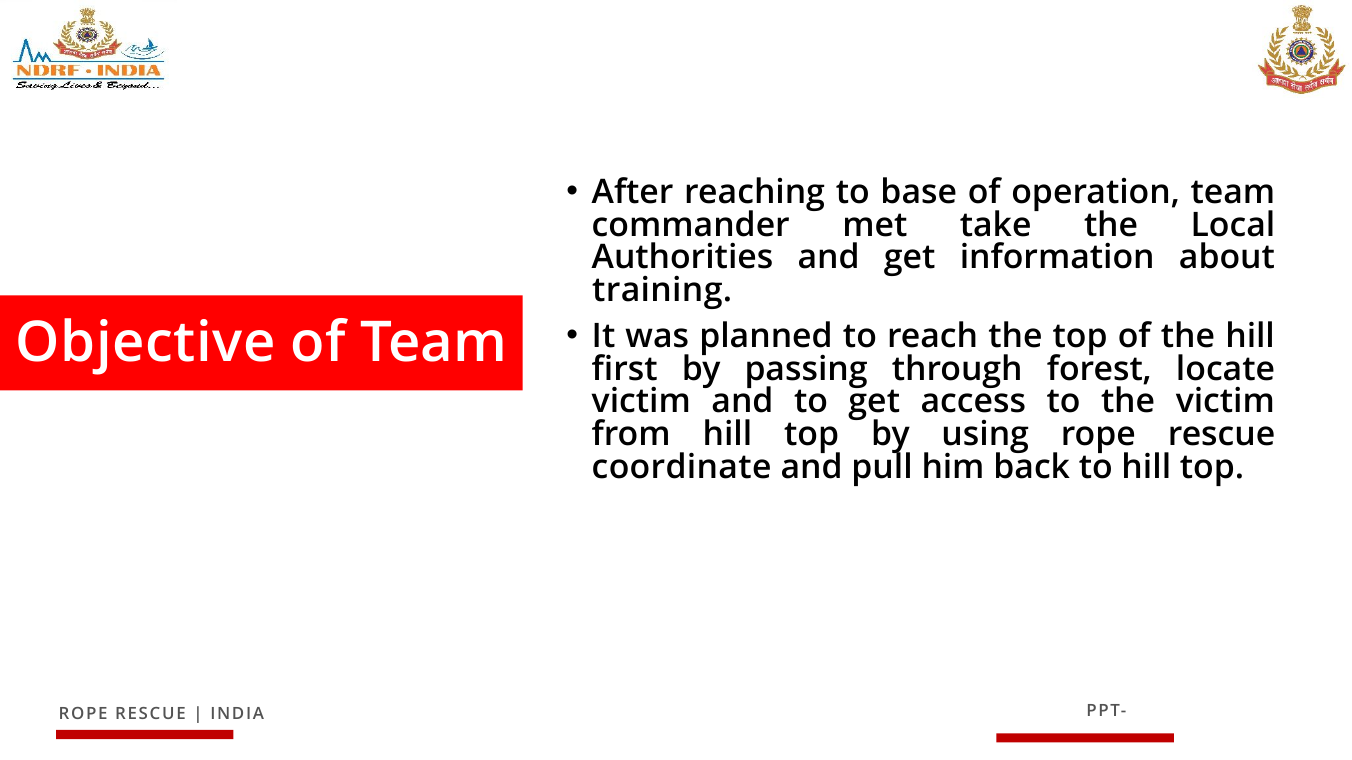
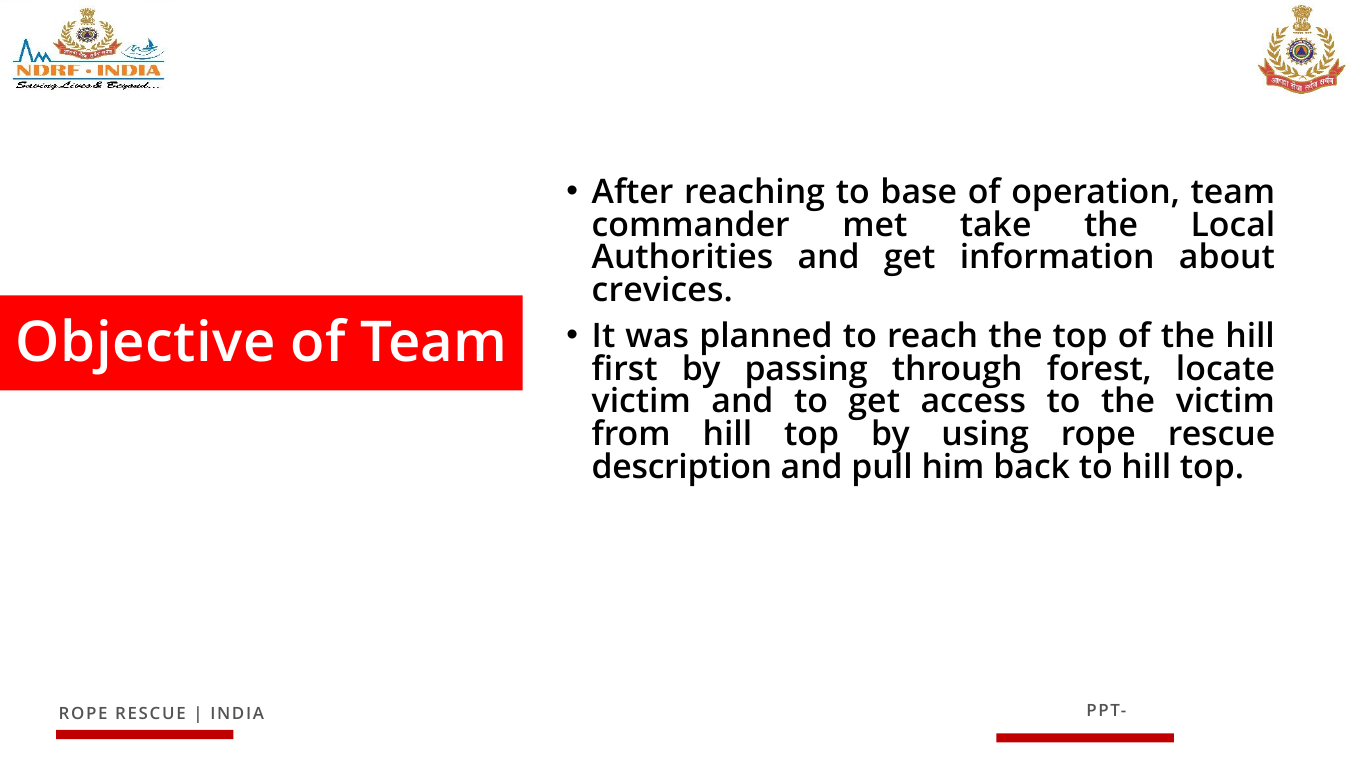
training: training -> crevices
coordinate: coordinate -> description
